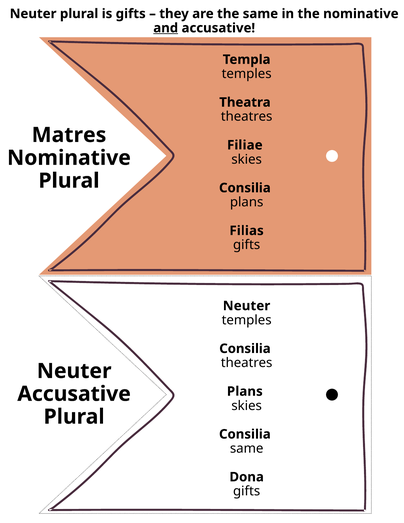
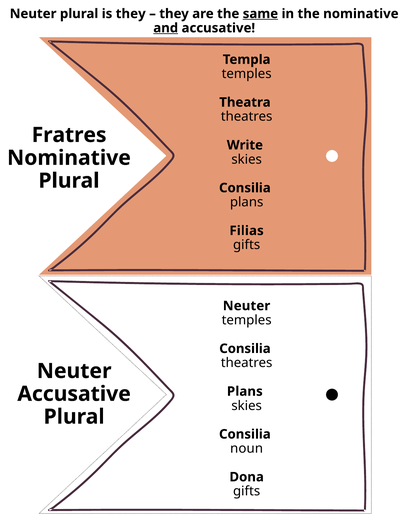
is gifts: gifts -> they
same at (260, 14) underline: none -> present
Matres: Matres -> Fratres
Filiae: Filiae -> Write
same at (247, 448): same -> noun
